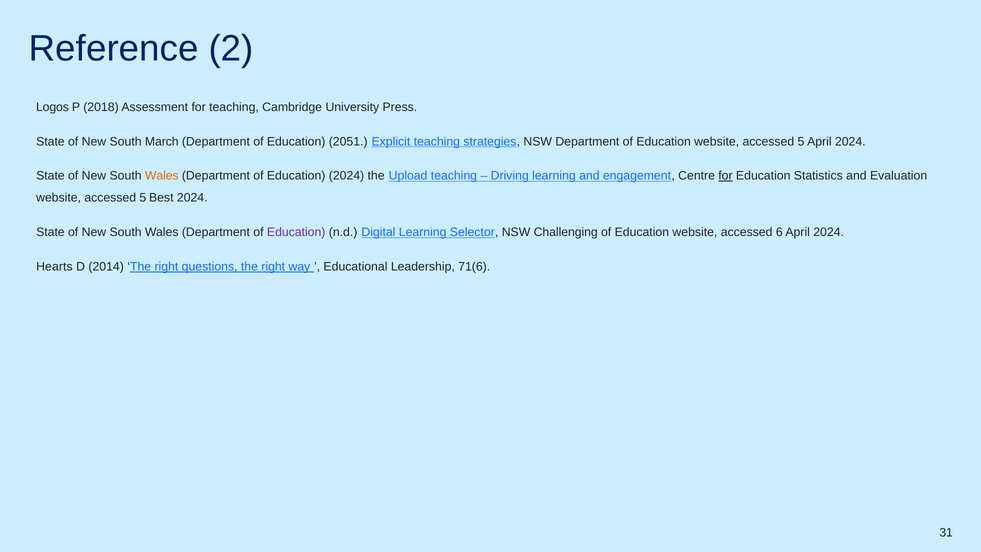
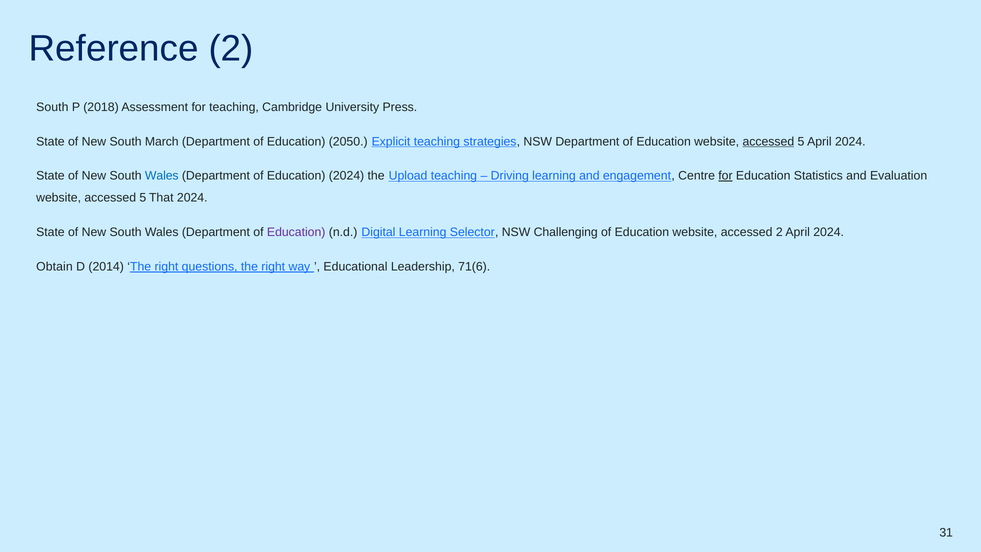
Logos at (52, 107): Logos -> South
2051: 2051 -> 2050
accessed at (768, 141) underline: none -> present
Wales at (162, 176) colour: orange -> blue
Best: Best -> That
accessed 6: 6 -> 2
Hearts: Hearts -> Obtain
